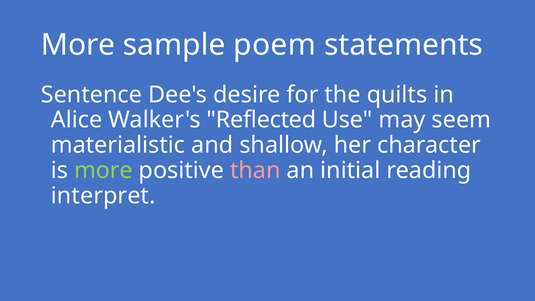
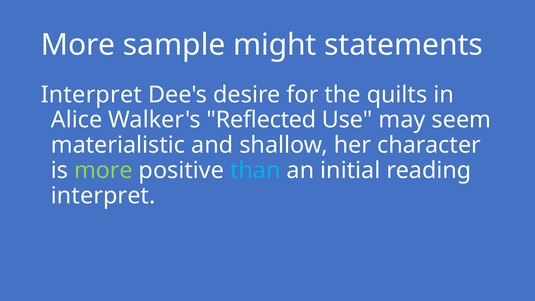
poem: poem -> might
Sentence at (91, 95): Sentence -> Interpret
than colour: pink -> light blue
